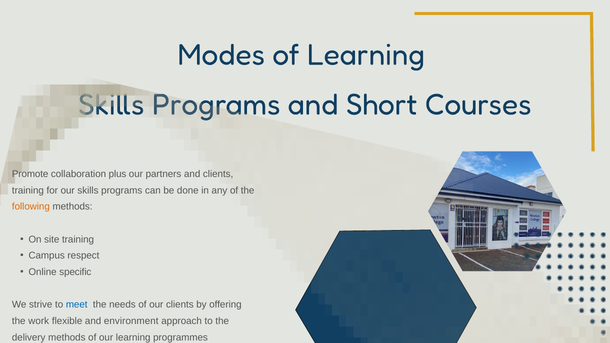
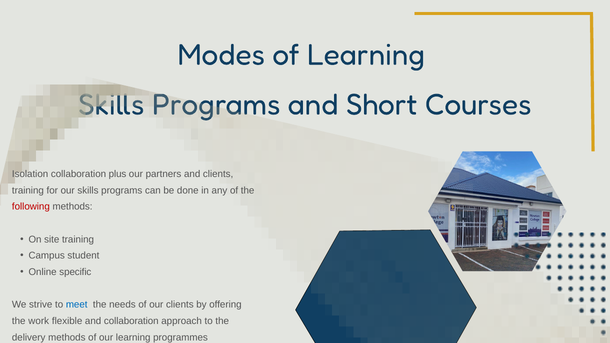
Promote: Promote -> Isolation
following colour: orange -> red
respect: respect -> student
and environment: environment -> collaboration
